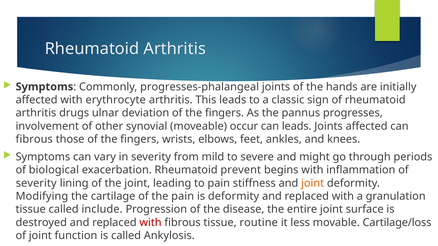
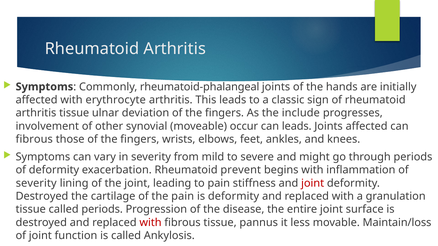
progresses-phalangeal: progresses-phalangeal -> rheumatoid-phalangeal
arthritis drugs: drugs -> tissue
pannus: pannus -> include
of biological: biological -> deformity
joint at (313, 183) colour: orange -> red
Modifying at (42, 197): Modifying -> Destroyed
called include: include -> periods
routine: routine -> pannus
Cartilage/loss: Cartilage/loss -> Maintain/loss
